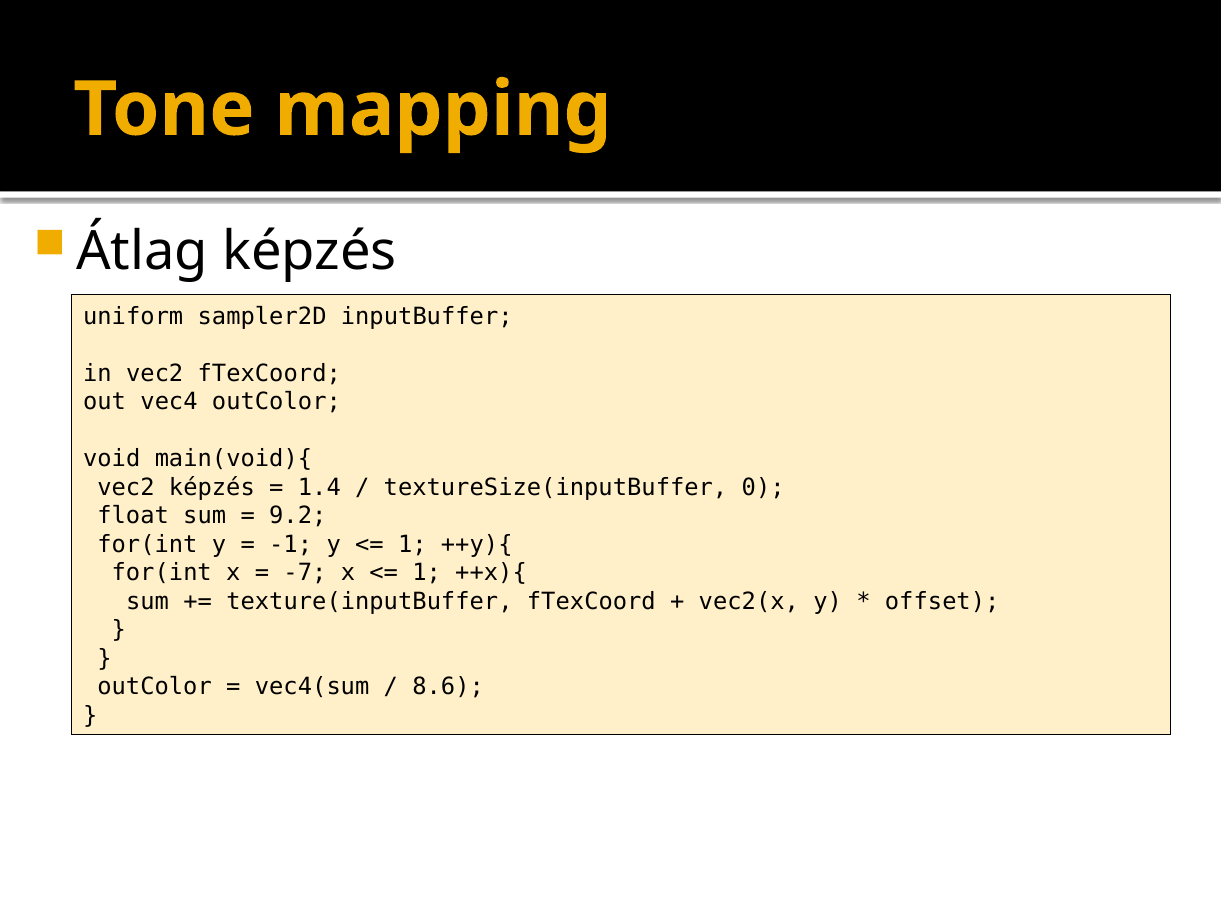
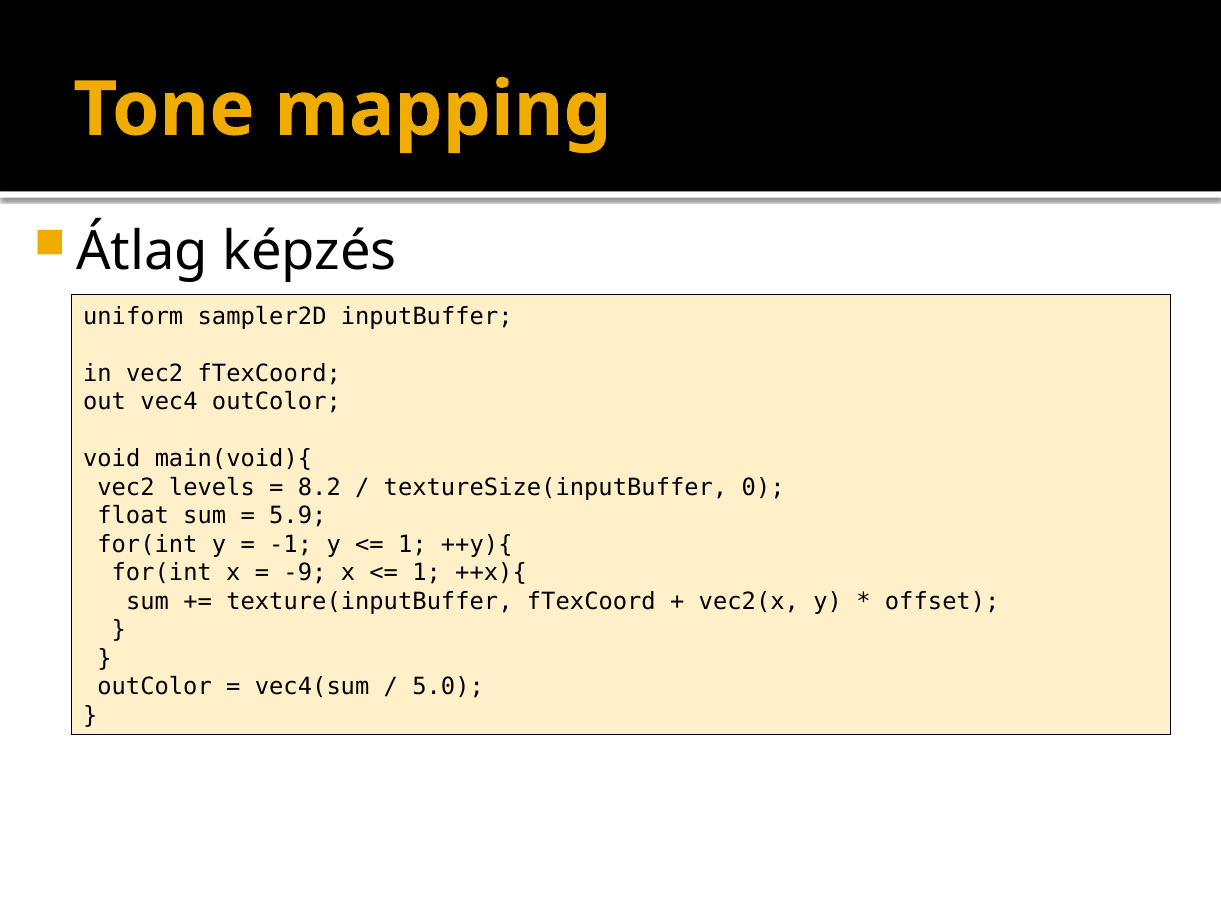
vec2 képzés: képzés -> levels
1.4: 1.4 -> 8.2
9.2: 9.2 -> 5.9
-7: -7 -> -9
8.6: 8.6 -> 5.0
